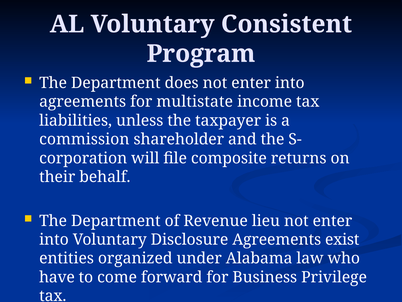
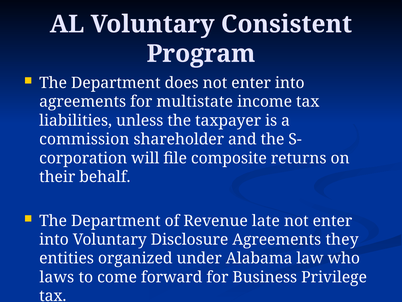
lieu: lieu -> late
exist: exist -> they
have: have -> laws
